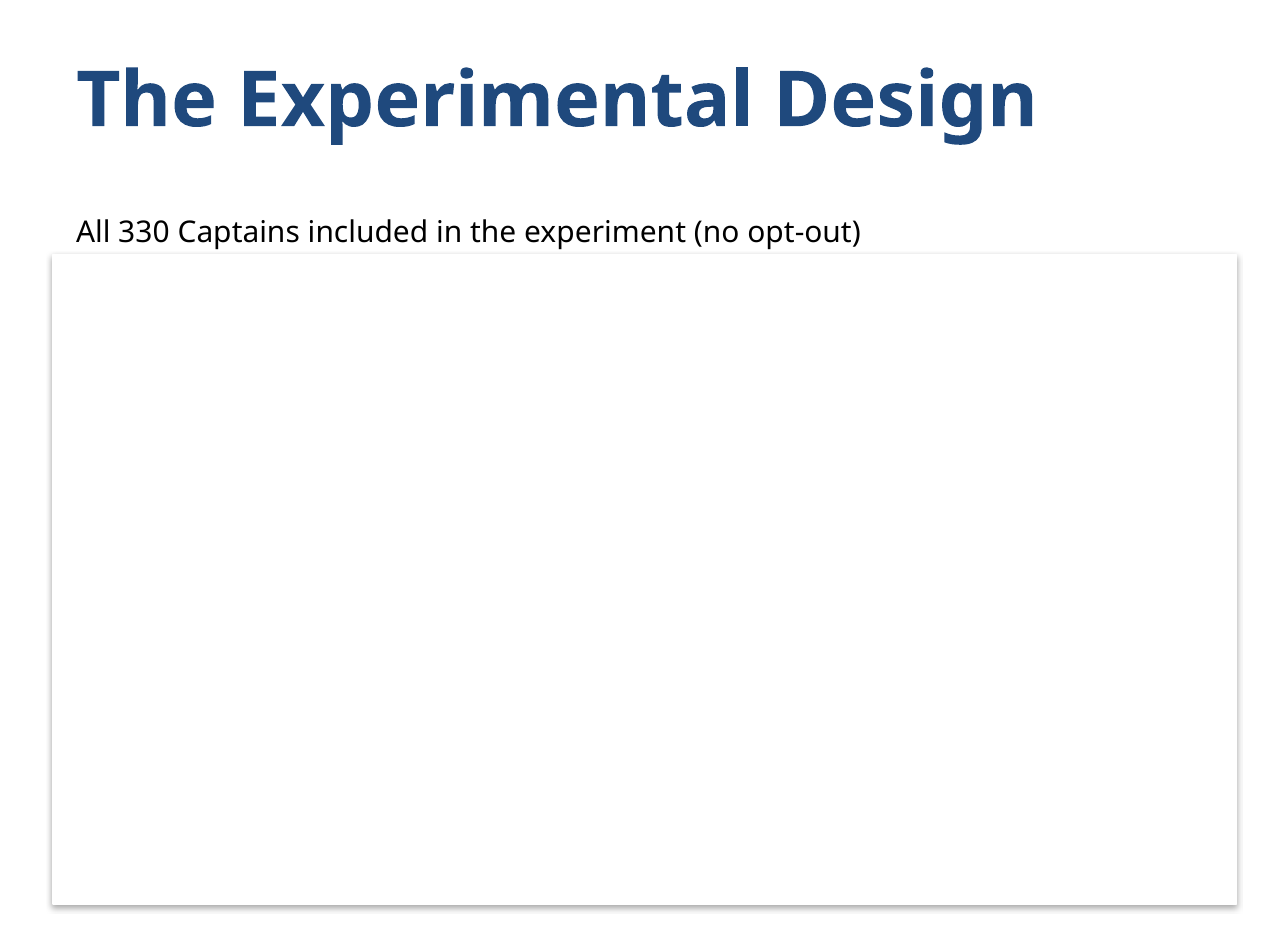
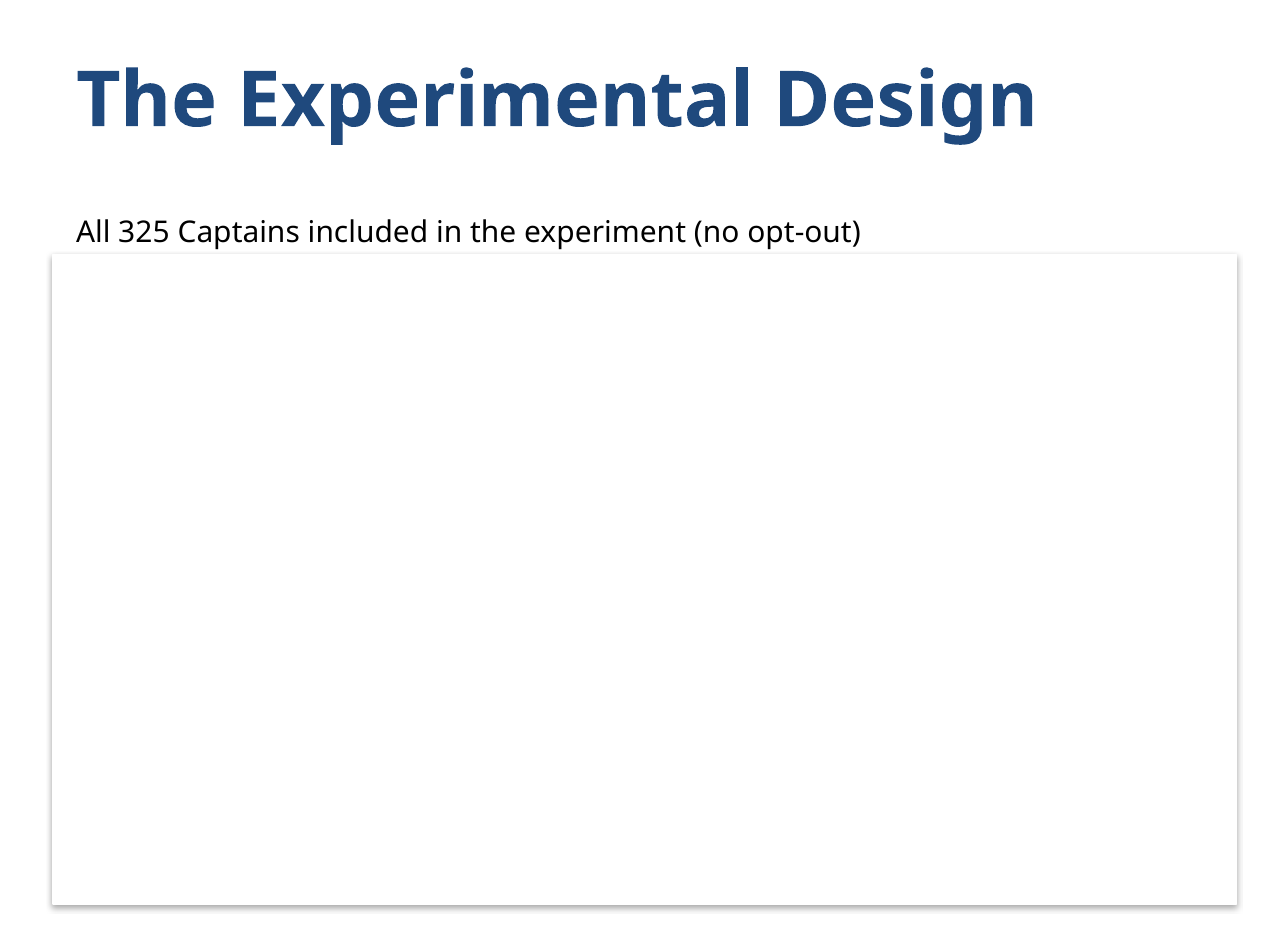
330: 330 -> 325
